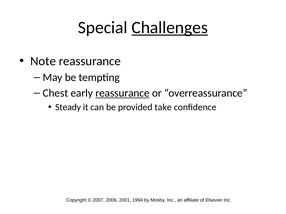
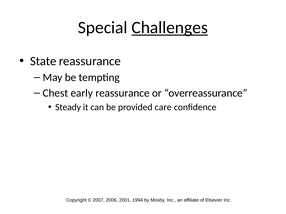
Note: Note -> State
reassurance at (122, 93) underline: present -> none
take: take -> care
